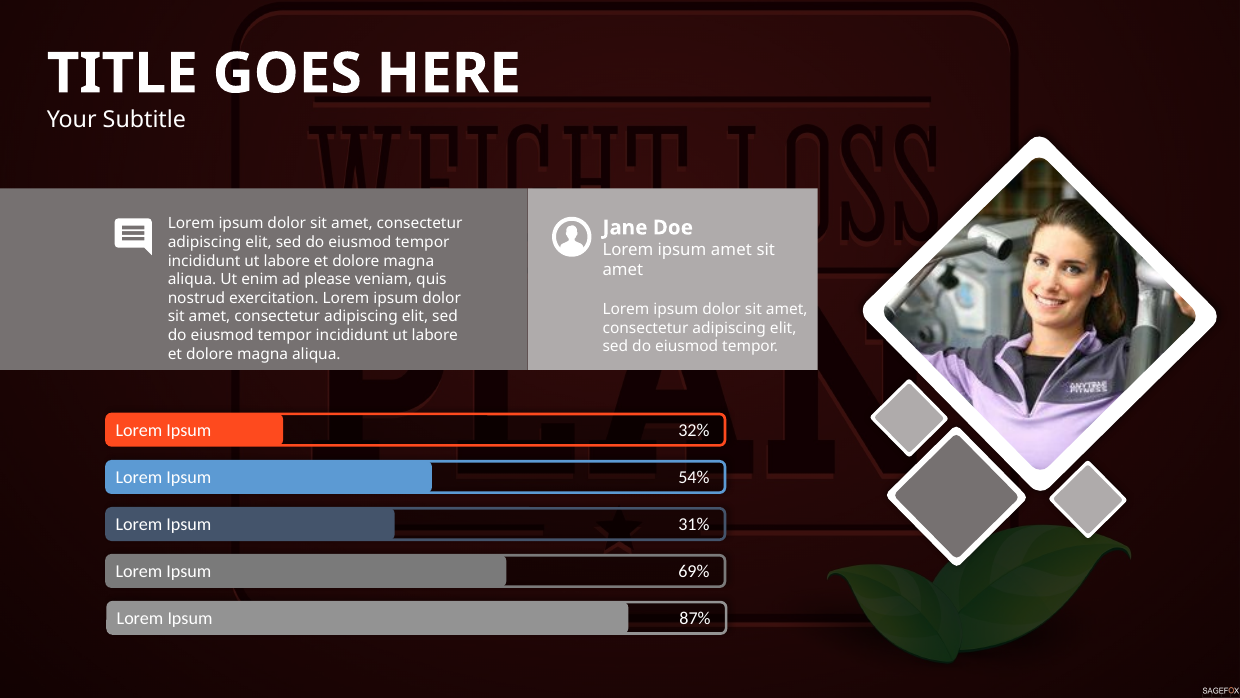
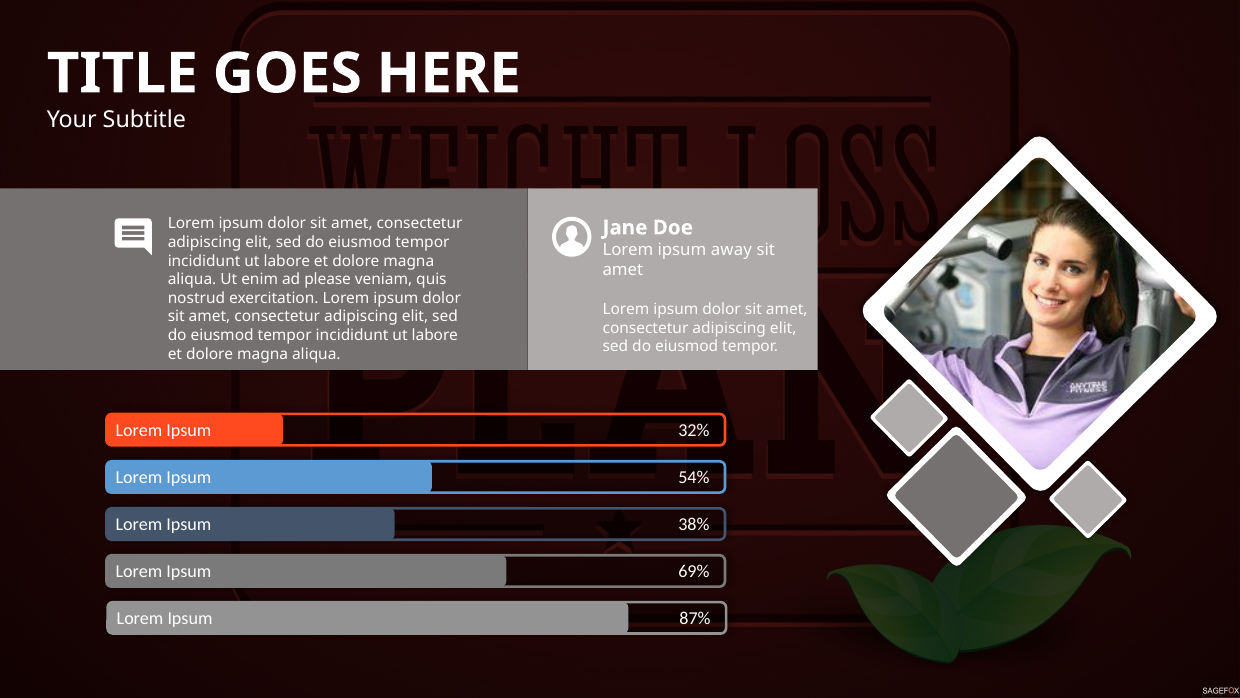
ipsum amet: amet -> away
31%: 31% -> 38%
